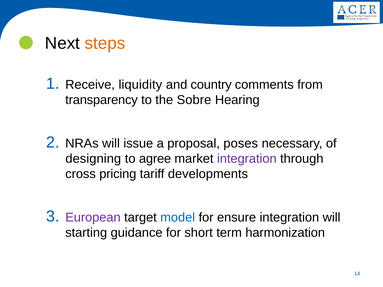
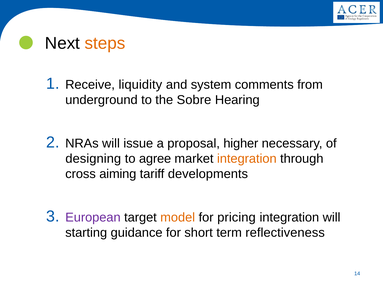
country: country -> system
transparency: transparency -> underground
poses: poses -> higher
integration at (247, 159) colour: purple -> orange
pricing: pricing -> aiming
model colour: blue -> orange
ensure: ensure -> pricing
harmonization: harmonization -> reflectiveness
